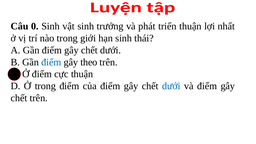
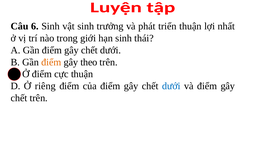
0: 0 -> 6
điểm at (51, 62) colour: blue -> orange
Ở trong: trong -> riêng
